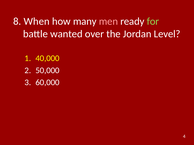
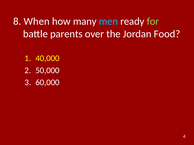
men colour: pink -> light blue
wanted: wanted -> parents
Level: Level -> Food
